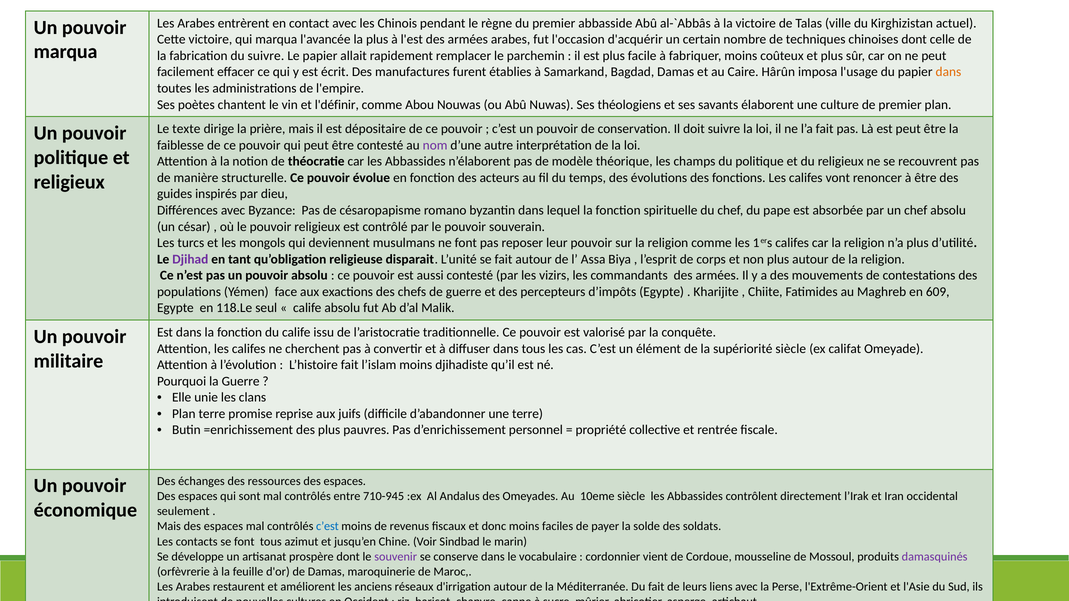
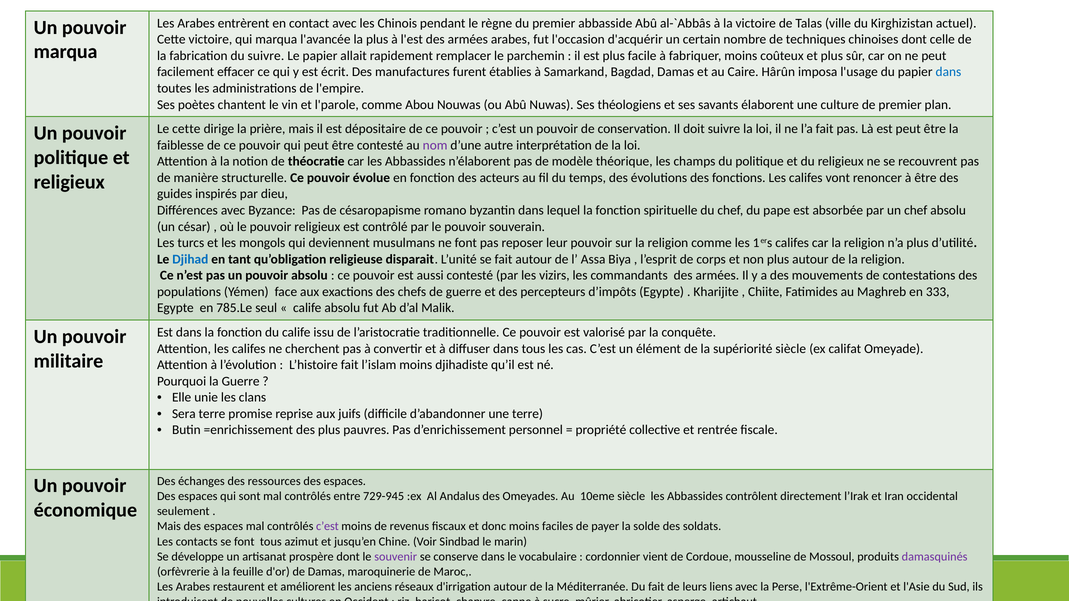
dans at (948, 72) colour: orange -> blue
l'définir: l'définir -> l'parole
Le texte: texte -> cette
Djihad colour: purple -> blue
609: 609 -> 333
118.Le: 118.Le -> 785.Le
Plan at (184, 414): Plan -> Sera
710-945: 710-945 -> 729-945
c’est at (327, 527) colour: blue -> purple
